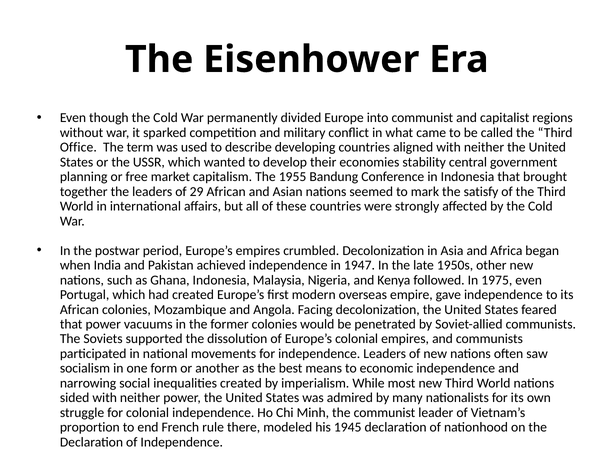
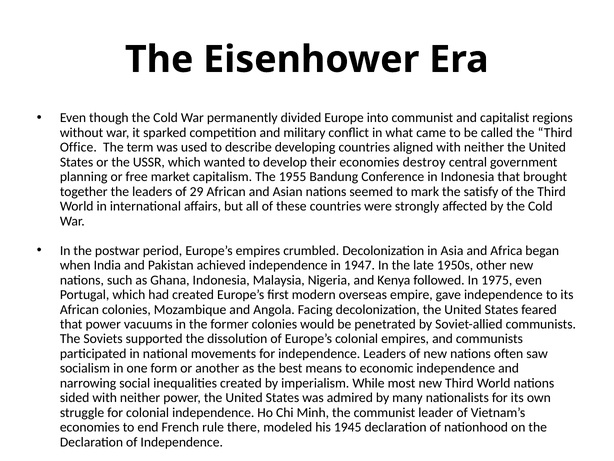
stability: stability -> destroy
proportion at (90, 427): proportion -> economies
